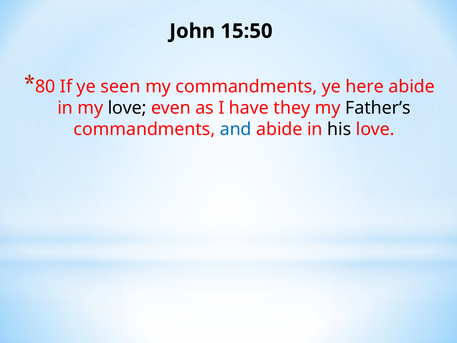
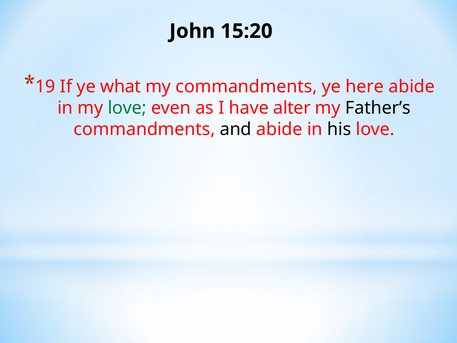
15:50: 15:50 -> 15:20
80: 80 -> 19
seen: seen -> what
love at (127, 108) colour: black -> green
they: they -> alter
and colour: blue -> black
